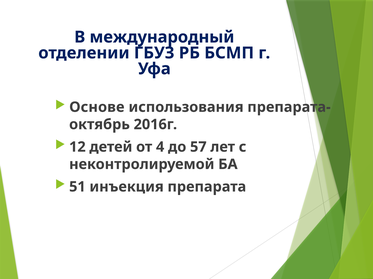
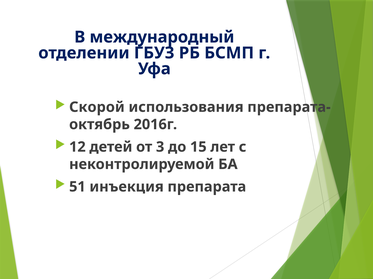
Основе: Основе -> Скорой
4: 4 -> 3
57: 57 -> 15
